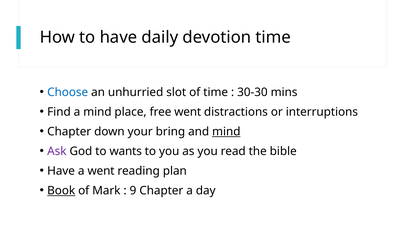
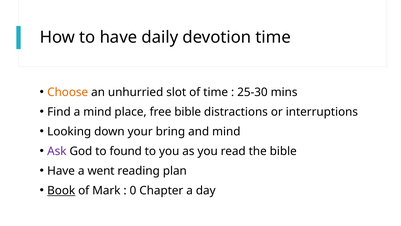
Choose colour: blue -> orange
30-30: 30-30 -> 25-30
free went: went -> bible
Chapter at (69, 131): Chapter -> Looking
mind at (226, 131) underline: present -> none
wants: wants -> found
9: 9 -> 0
